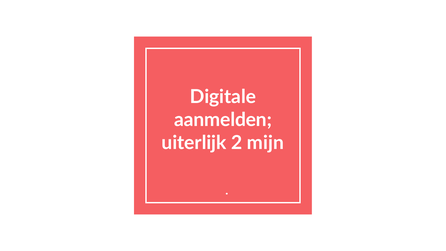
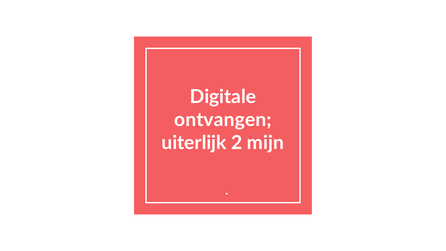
aanmelden: aanmelden -> ontvangen
